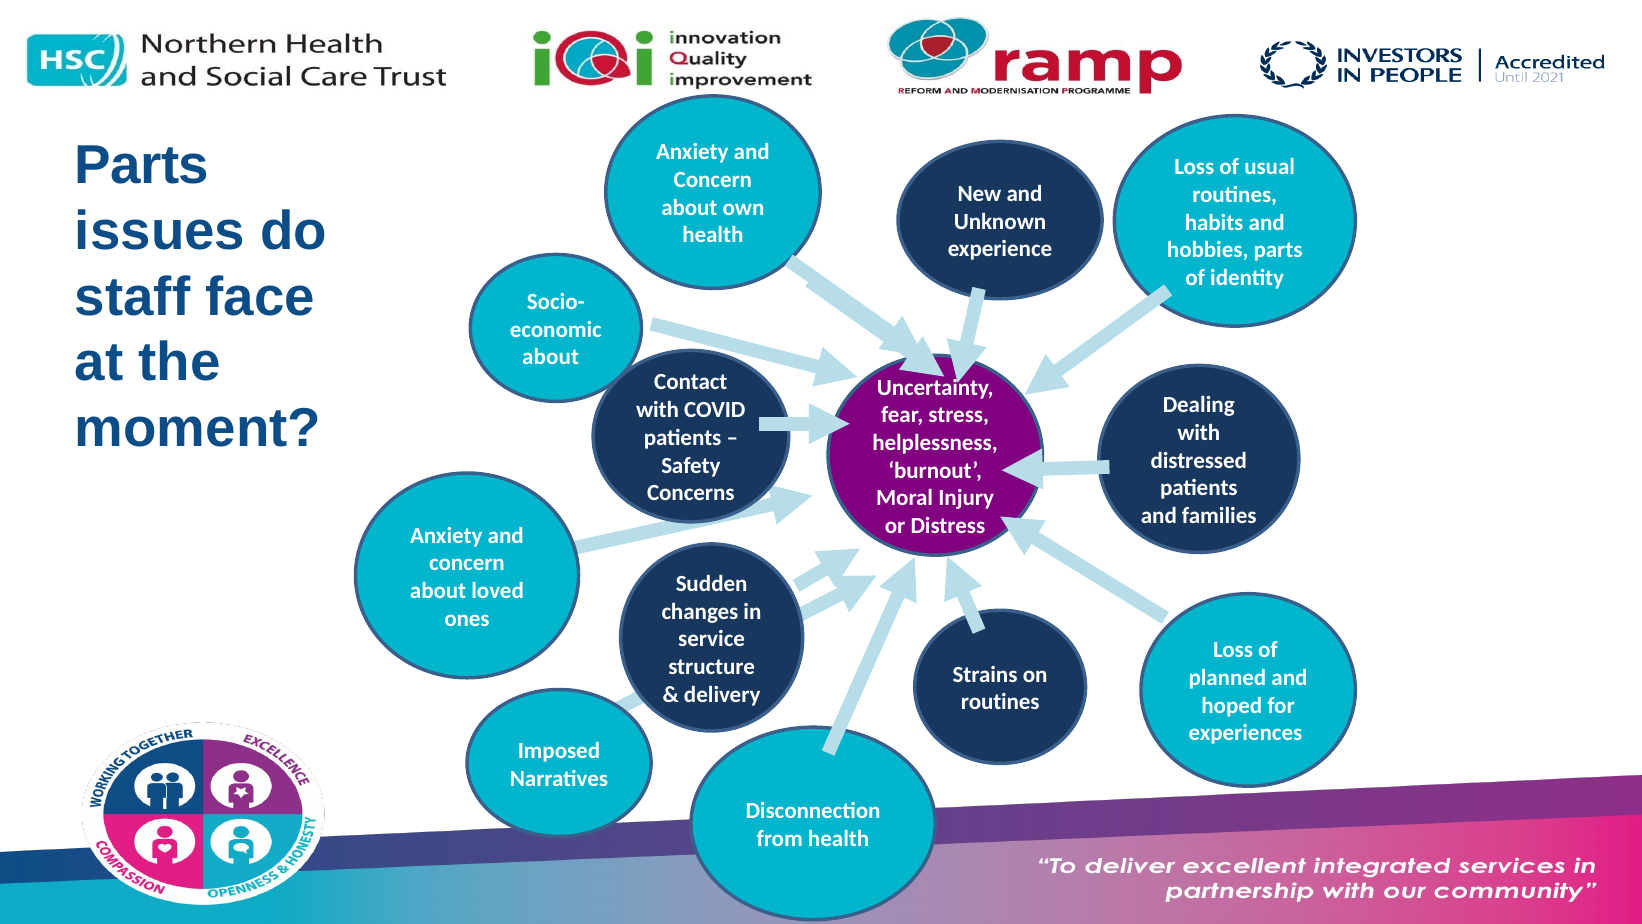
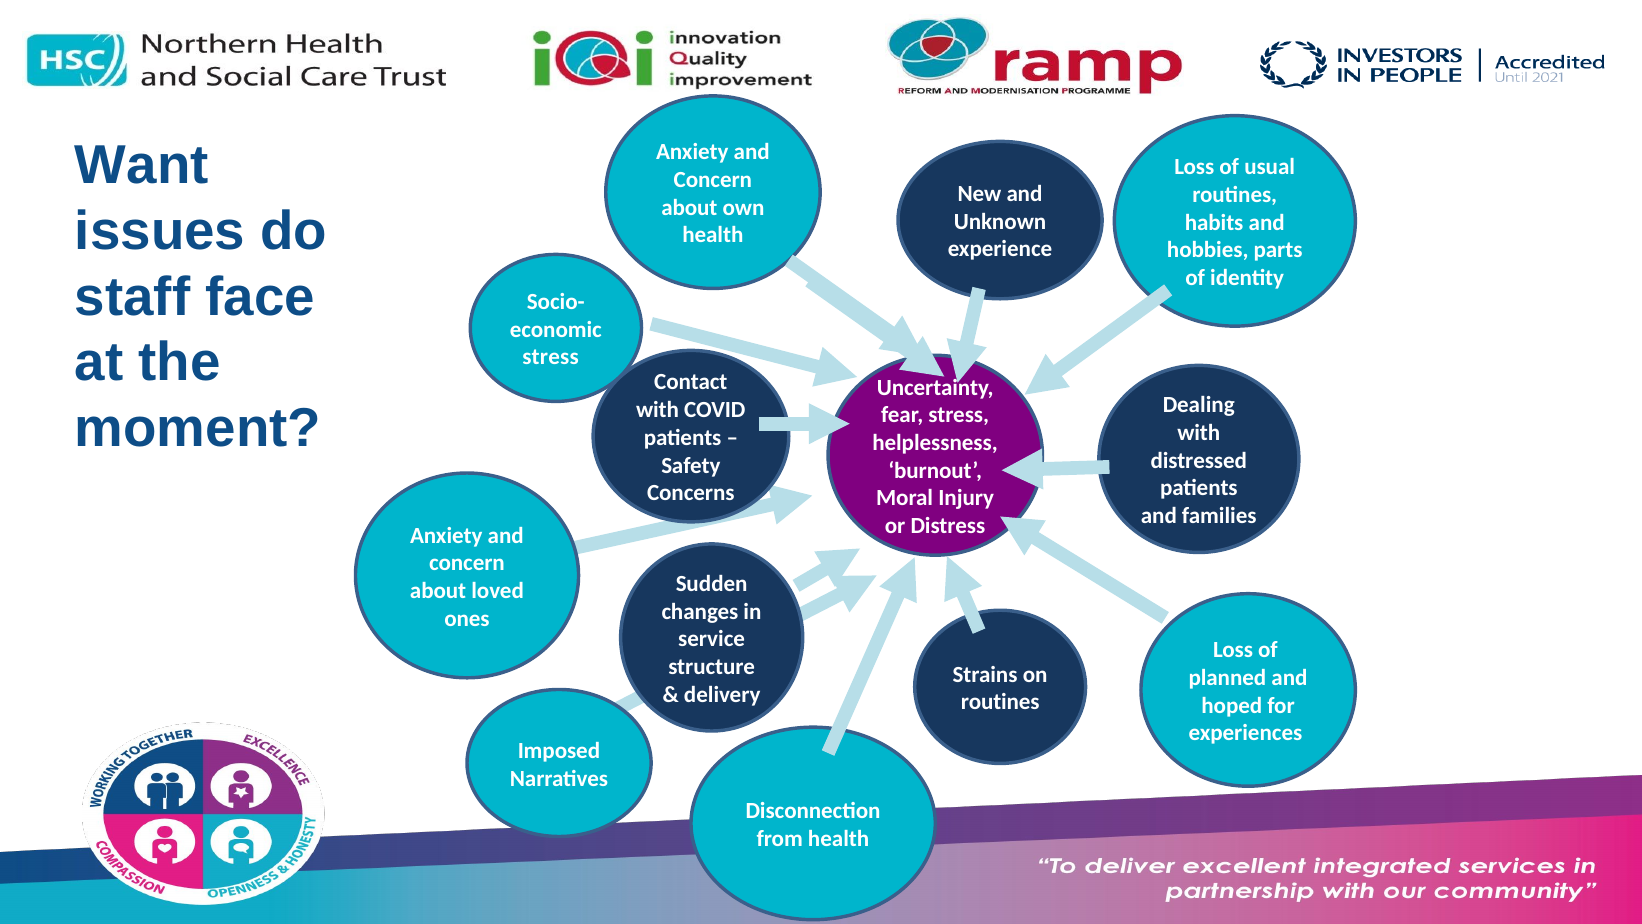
Parts at (142, 166): Parts -> Want
about at (551, 357): about -> stress
